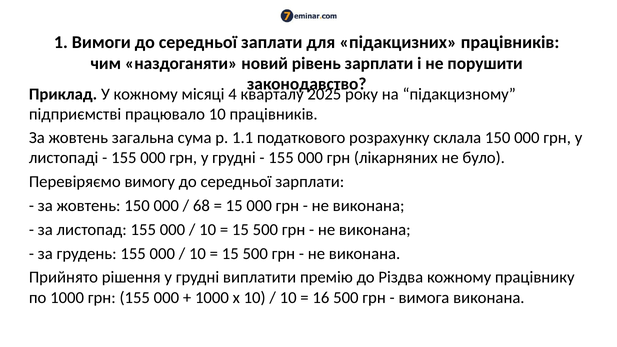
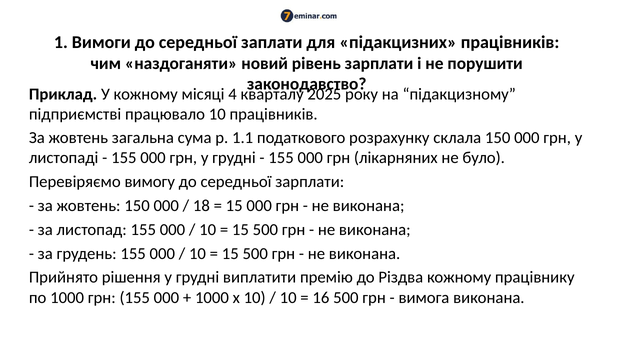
68: 68 -> 18
